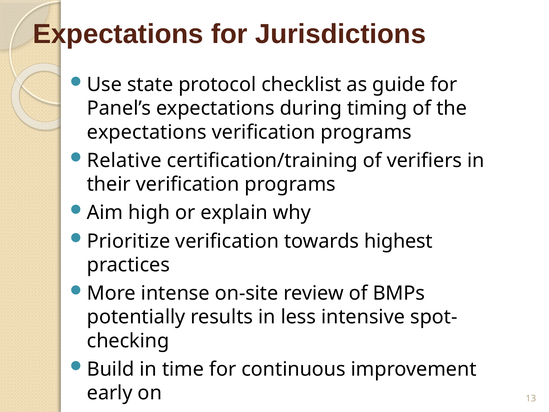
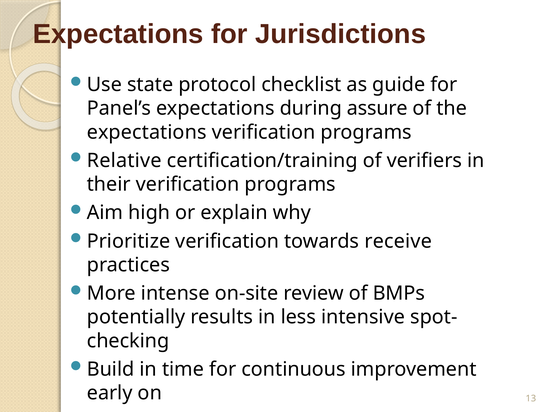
timing: timing -> assure
highest: highest -> receive
